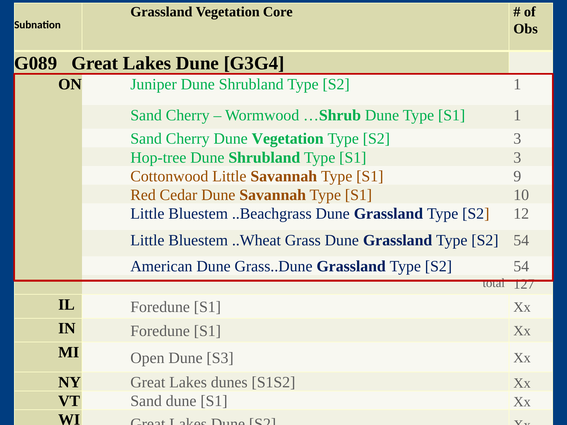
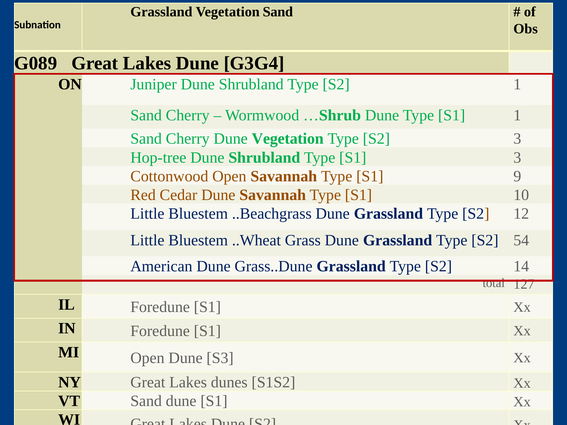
Vegetation Core: Core -> Sand
Cottonwood Little: Little -> Open
54 at (521, 266): 54 -> 14
